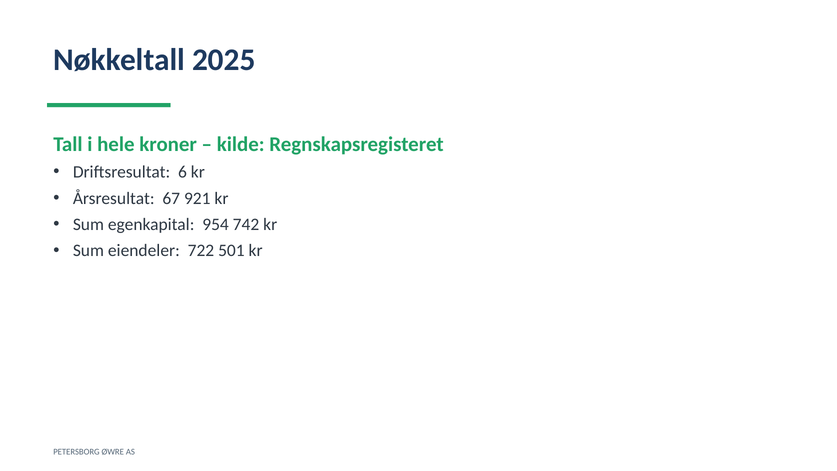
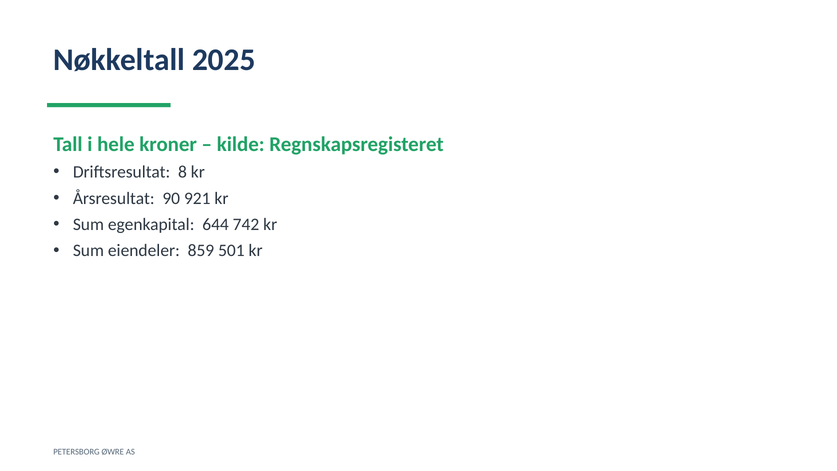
6: 6 -> 8
67: 67 -> 90
954: 954 -> 644
722: 722 -> 859
